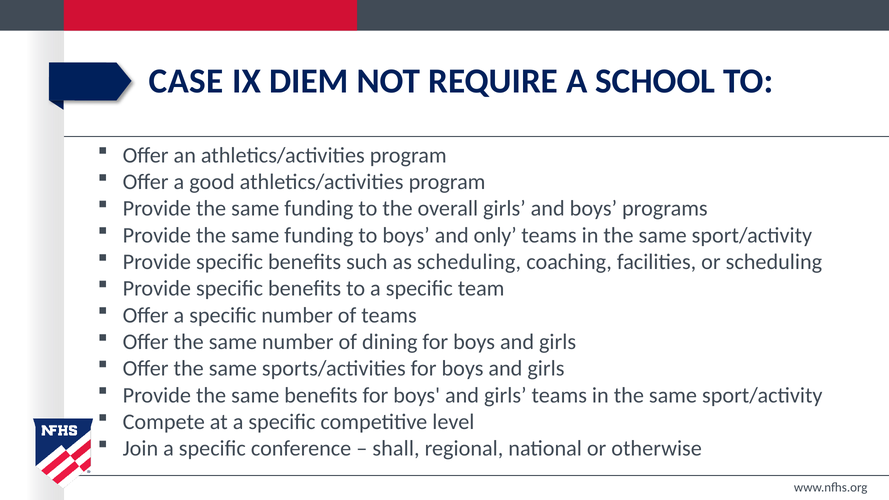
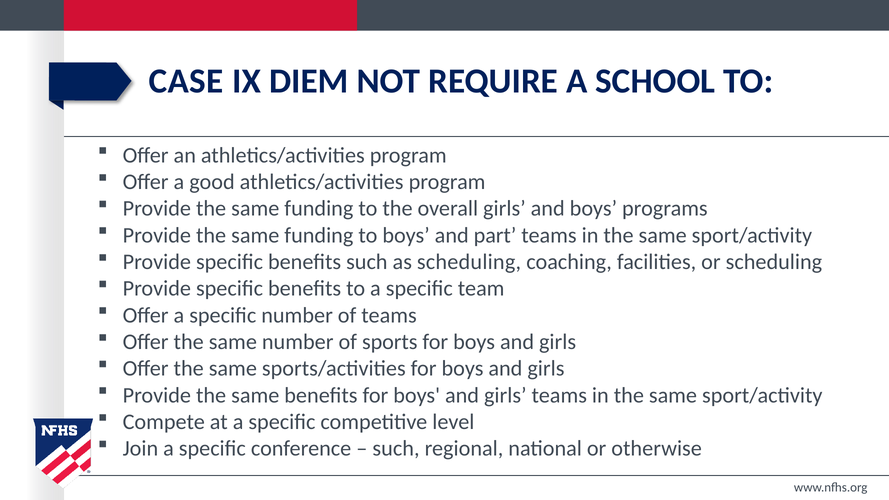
only: only -> part
dining: dining -> sports
shall at (396, 449): shall -> such
